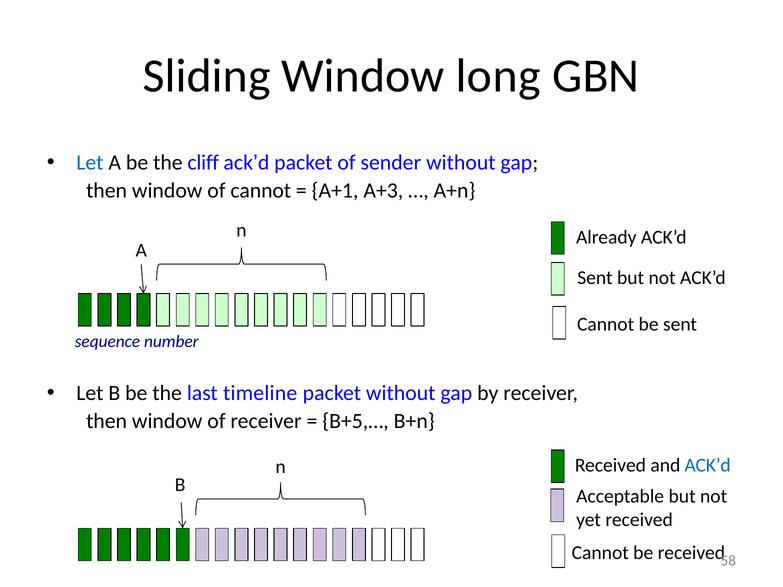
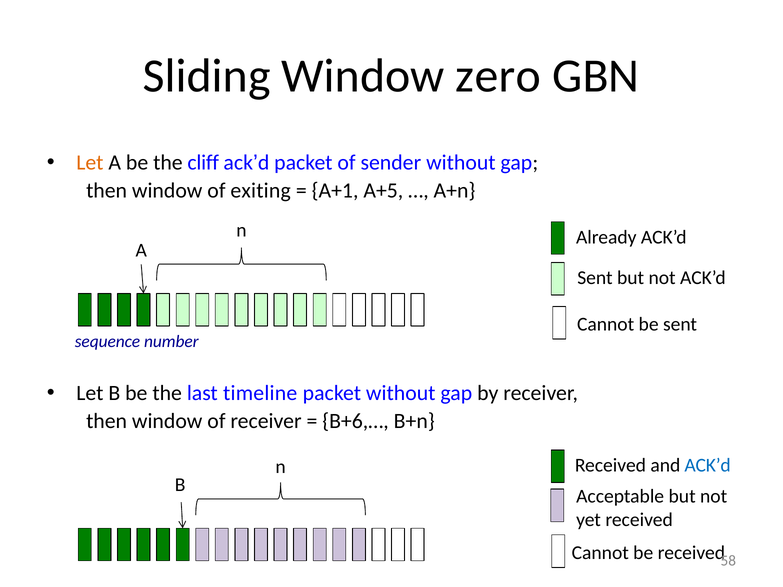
long: long -> zero
Let at (90, 163) colour: blue -> orange
of cannot: cannot -> exiting
A+3: A+3 -> A+5
B+5,…: B+5,… -> B+6,…
